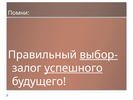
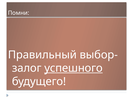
выбор- underline: present -> none
